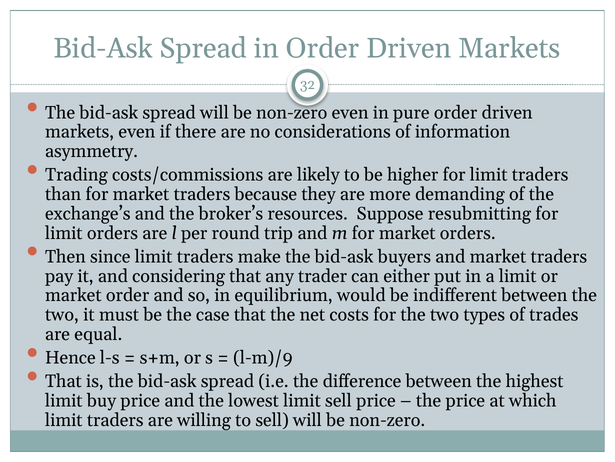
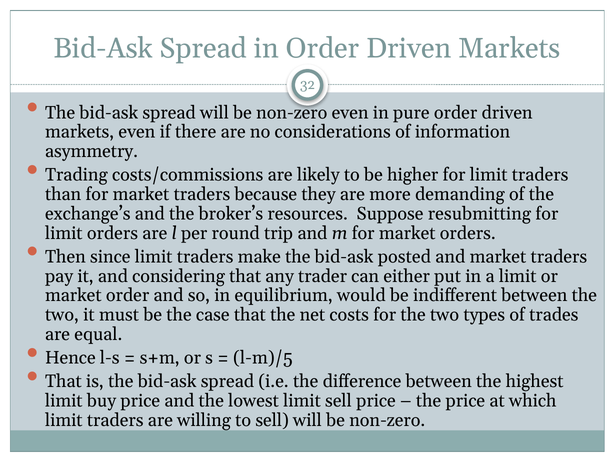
buyers: buyers -> posted
l-m)/9: l-m)/9 -> l-m)/5
